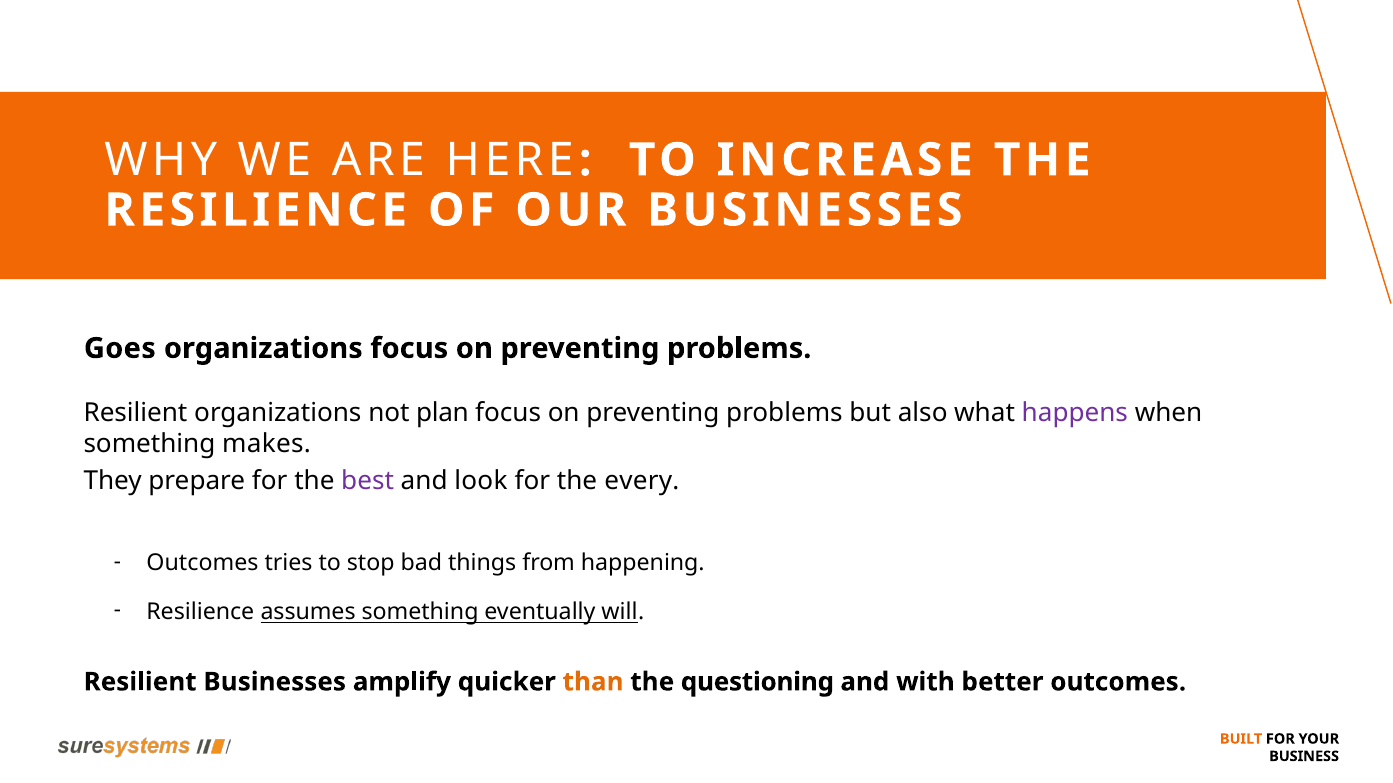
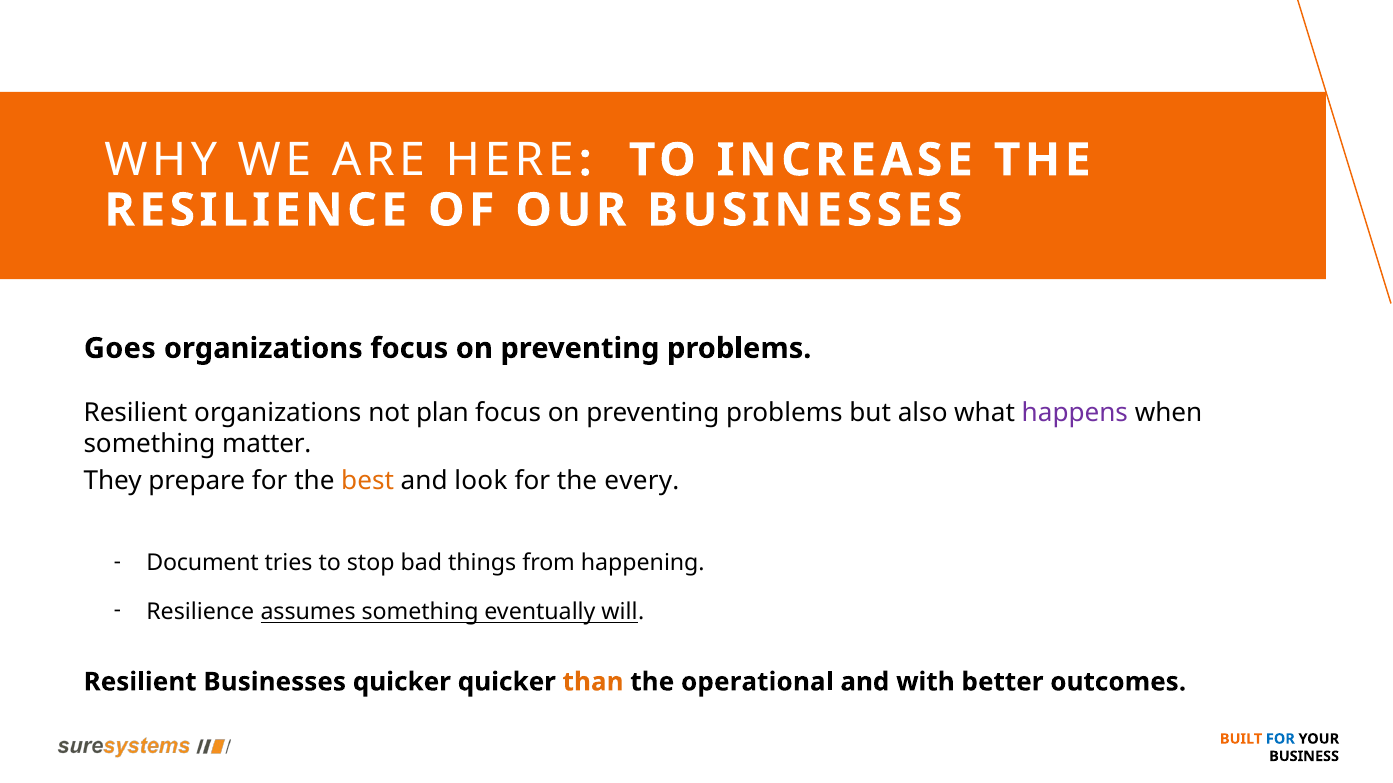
makes: makes -> matter
best colour: purple -> orange
Outcomes at (203, 563): Outcomes -> Document
Businesses amplify: amplify -> quicker
questioning: questioning -> operational
FOR at (1280, 739) colour: black -> blue
